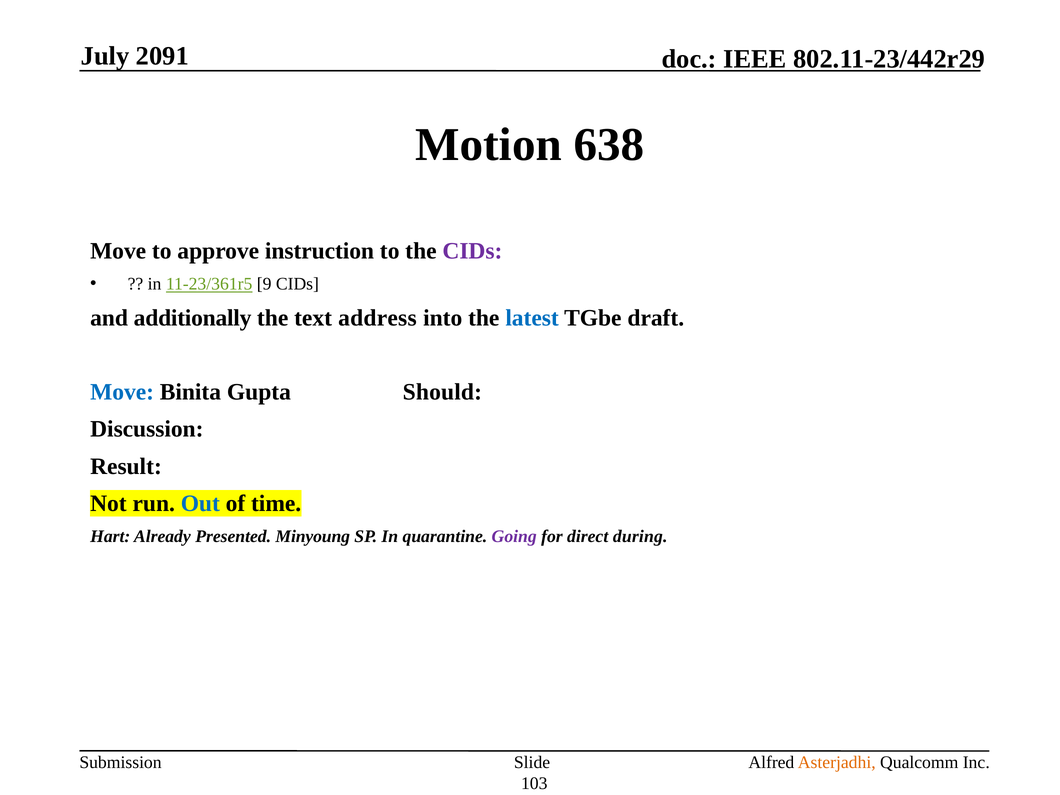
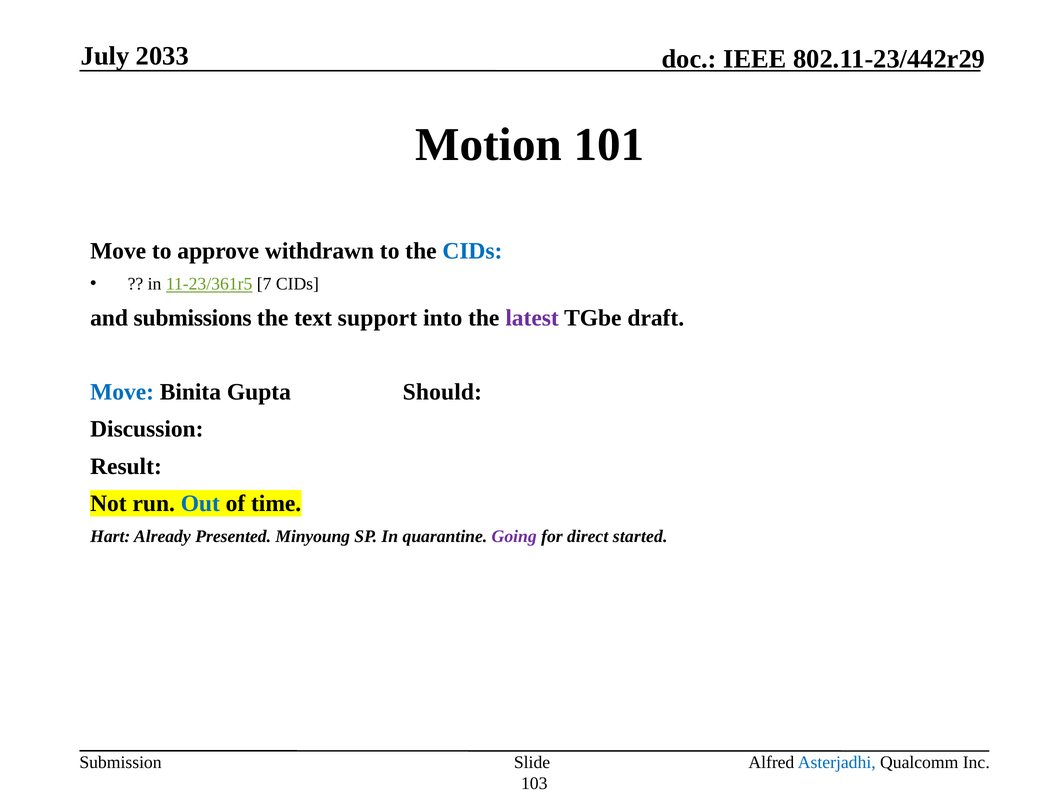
2091: 2091 -> 2033
638: 638 -> 101
instruction: instruction -> withdrawn
CIDs at (472, 251) colour: purple -> blue
9: 9 -> 7
additionally: additionally -> submissions
address: address -> support
latest colour: blue -> purple
during: during -> started
Asterjadhi colour: orange -> blue
